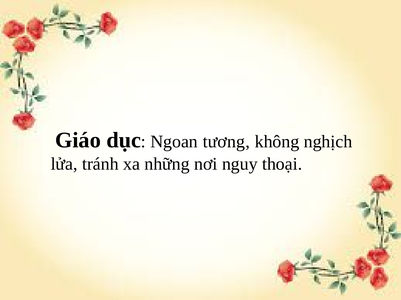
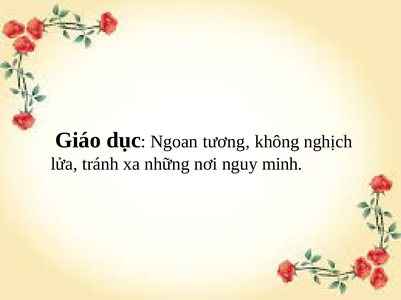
thoại: thoại -> minh
